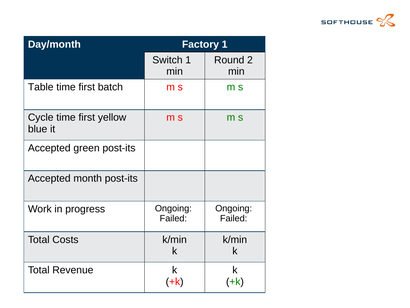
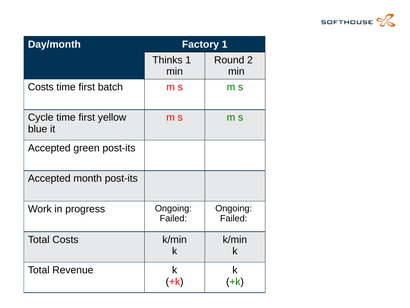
Switch: Switch -> Thinks
Table at (41, 87): Table -> Costs
